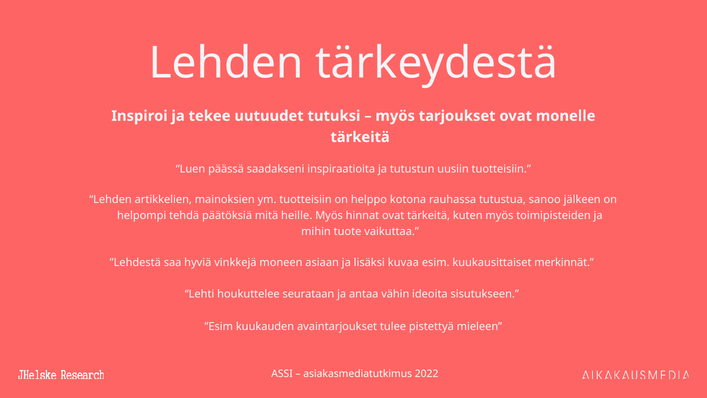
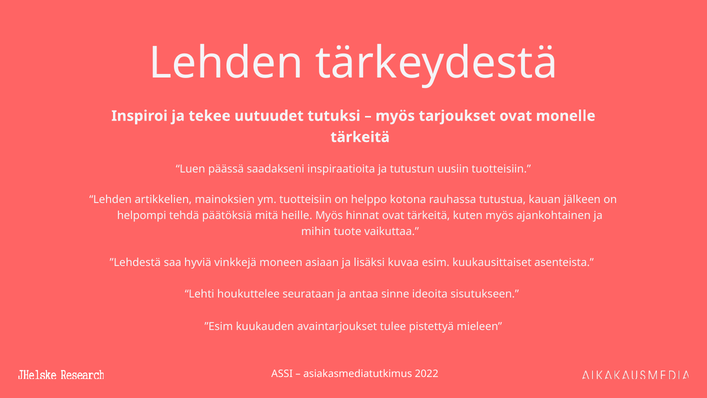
sanoo: sanoo -> kauan
toimipisteiden: toimipisteiden -> ajankohtainen
merkinnät: merkinnät -> asenteista
vähin: vähin -> sinne
